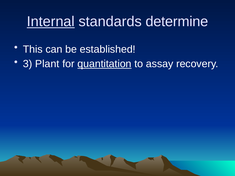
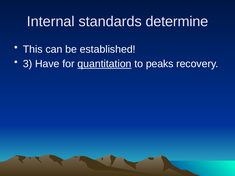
Internal underline: present -> none
Plant: Plant -> Have
assay: assay -> peaks
